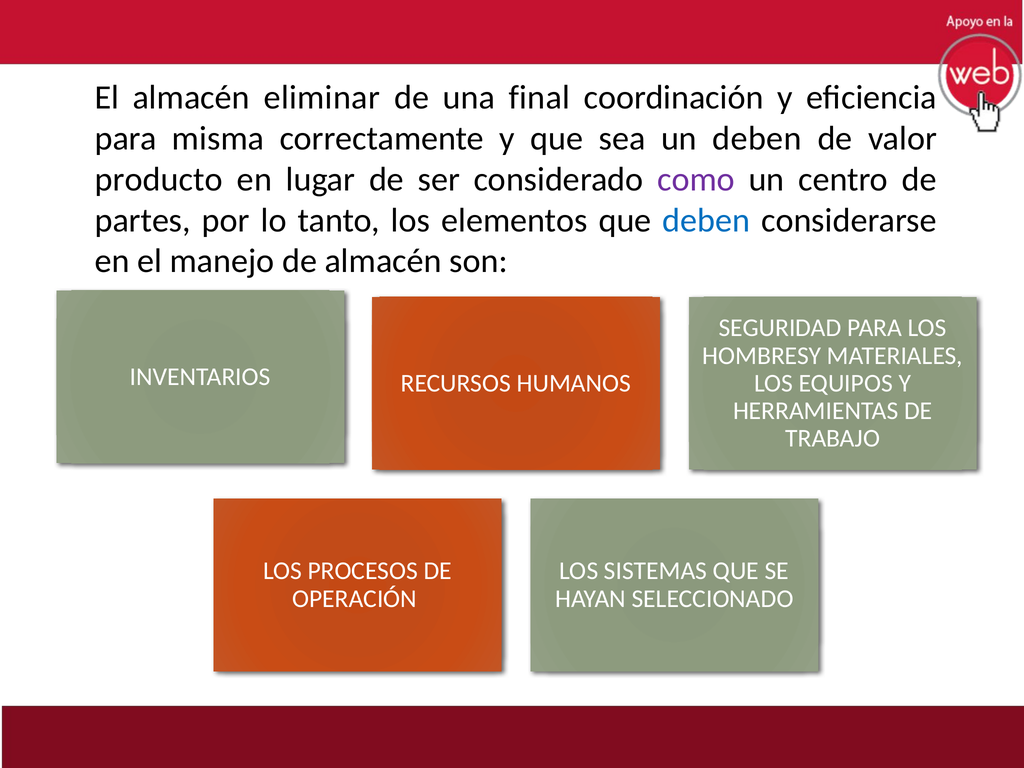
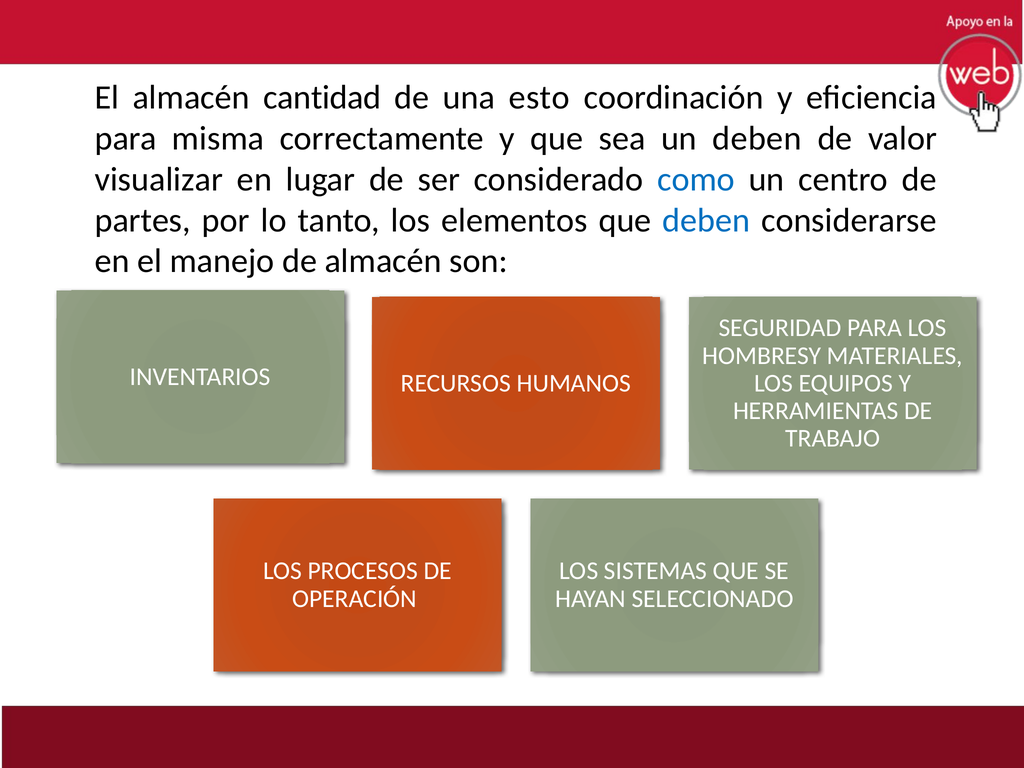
eliminar: eliminar -> cantidad
final: final -> esto
producto: producto -> visualizar
como colour: purple -> blue
